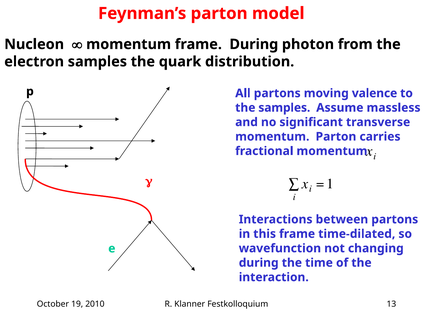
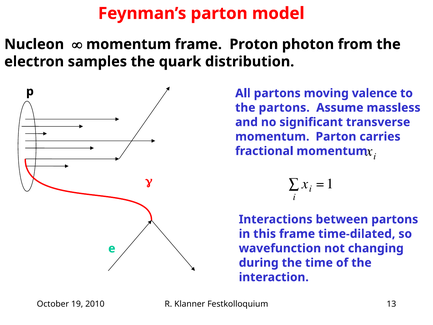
frame During: During -> Proton
the samples: samples -> partons
